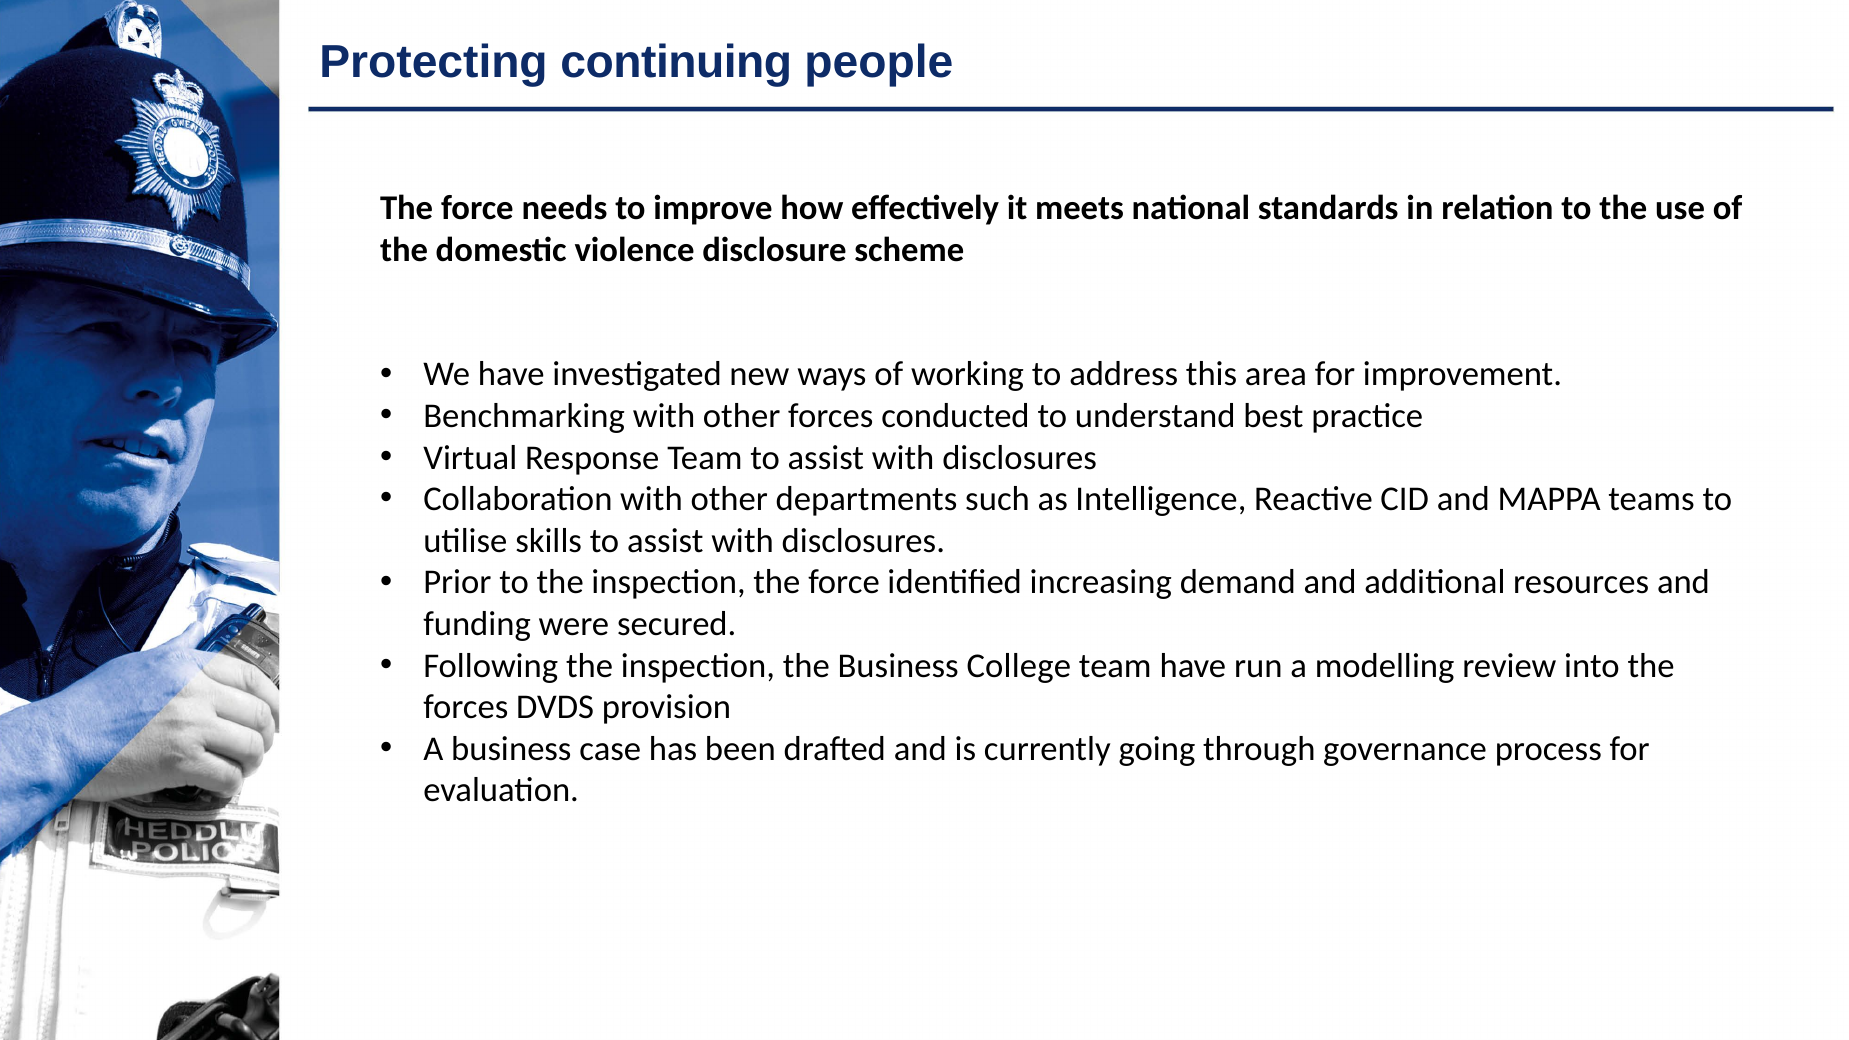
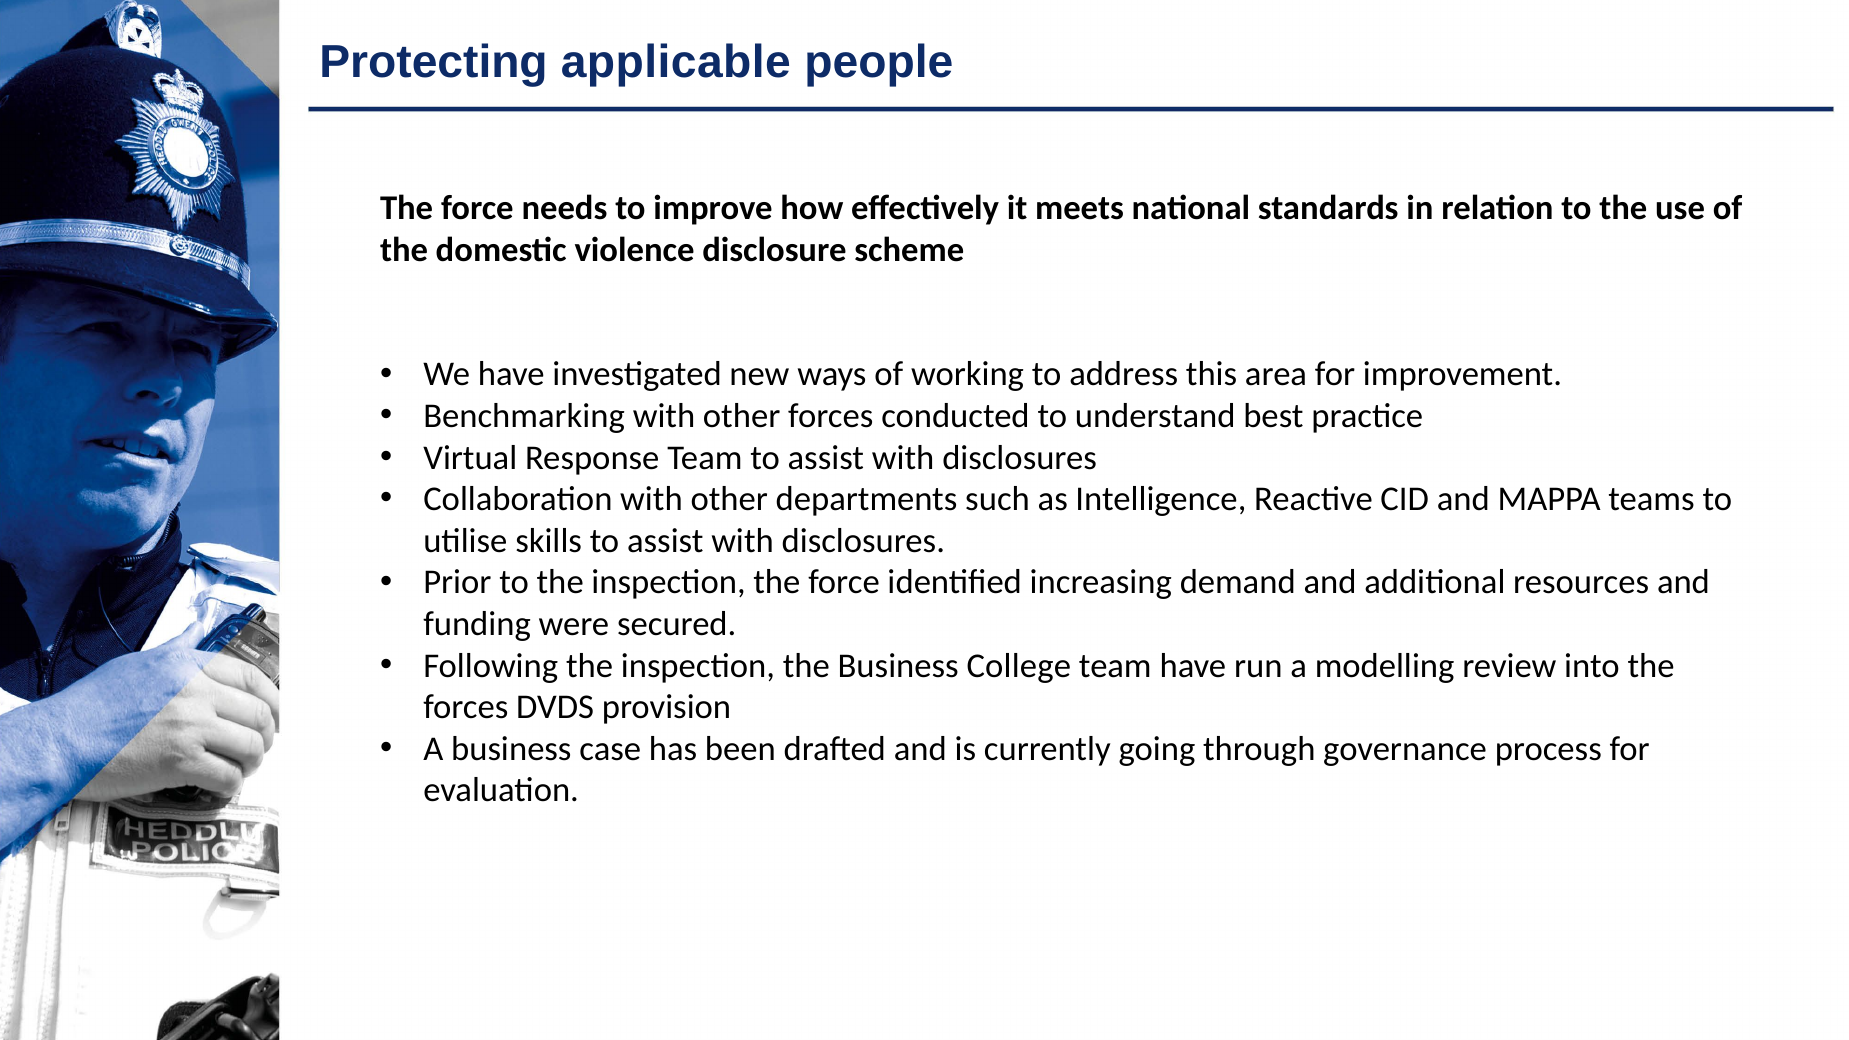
continuing: continuing -> applicable
